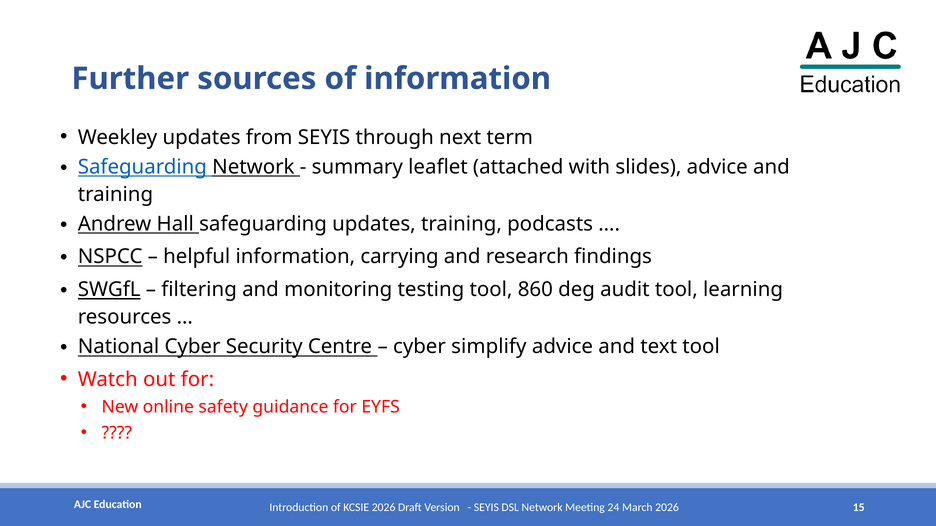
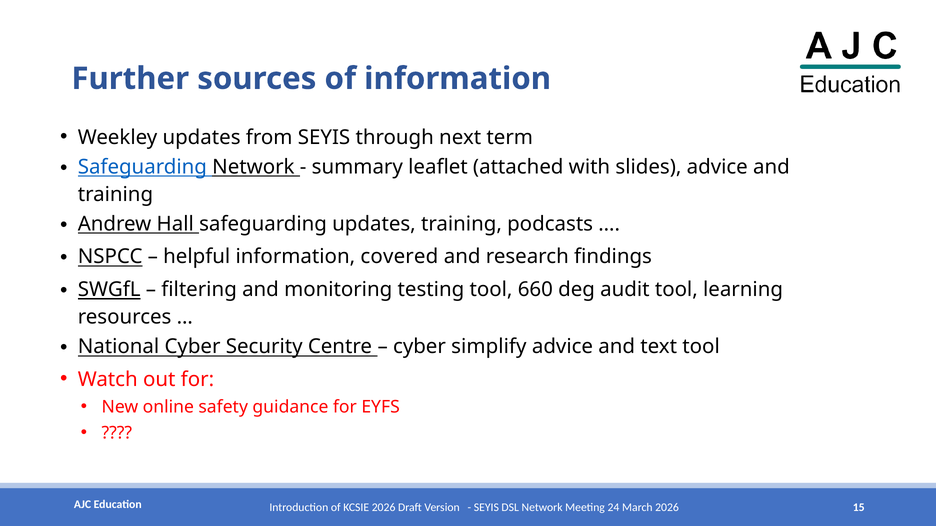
carrying: carrying -> covered
860: 860 -> 660
